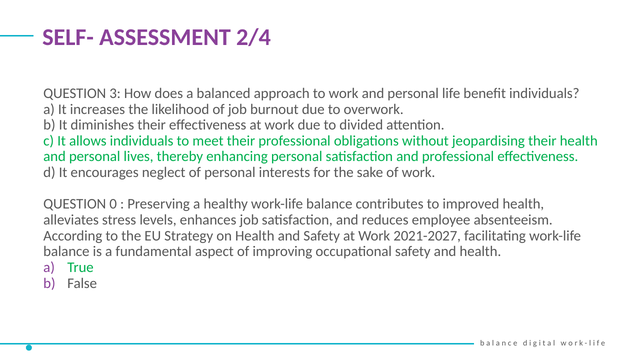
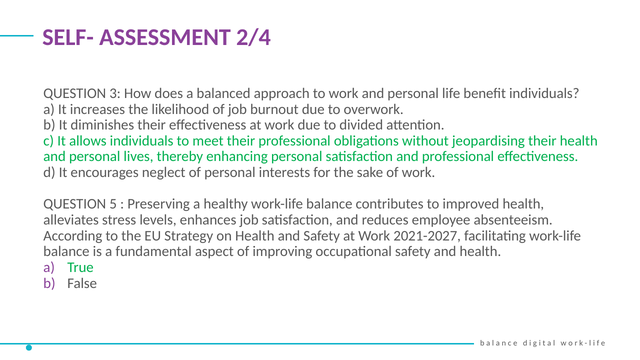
0: 0 -> 5
